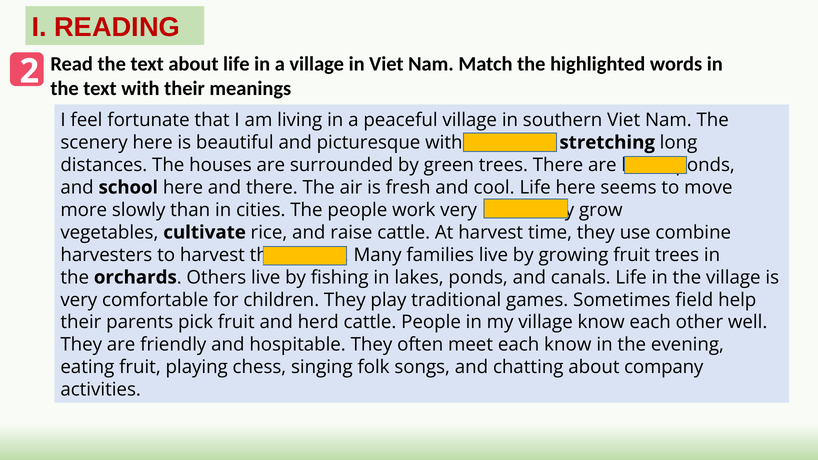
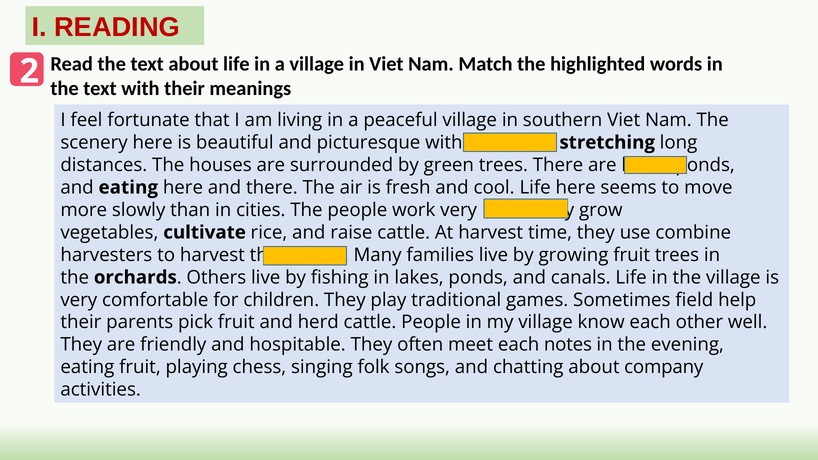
and school: school -> eating
each know: know -> notes
